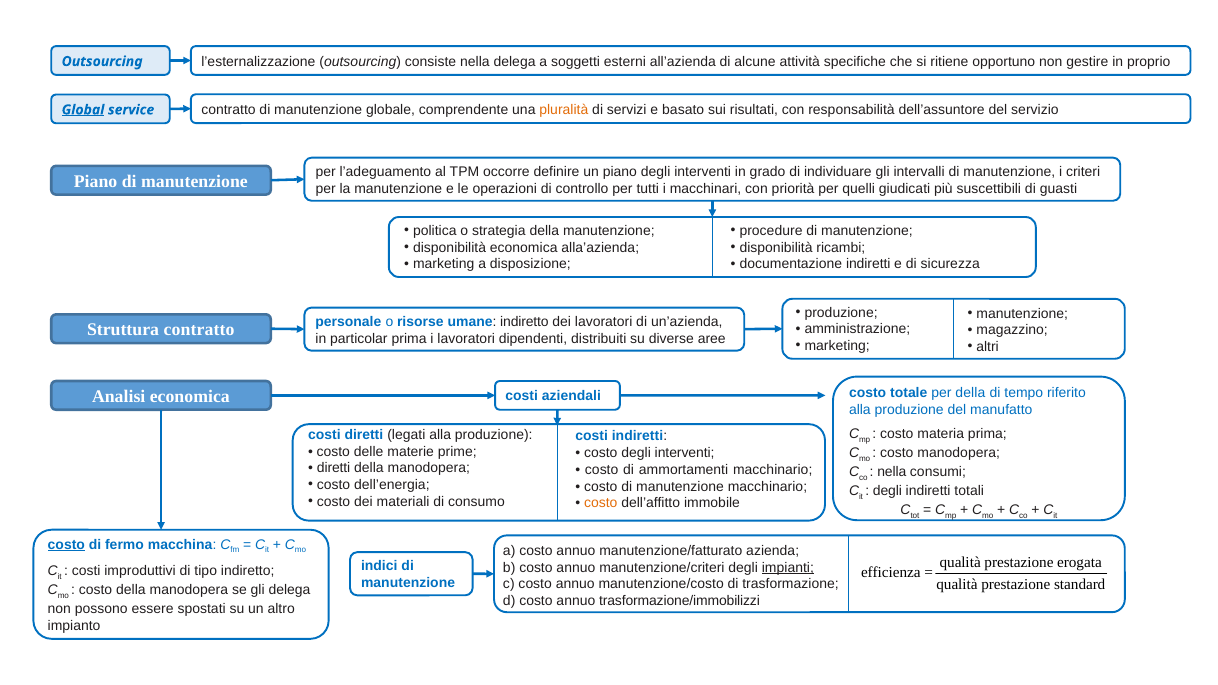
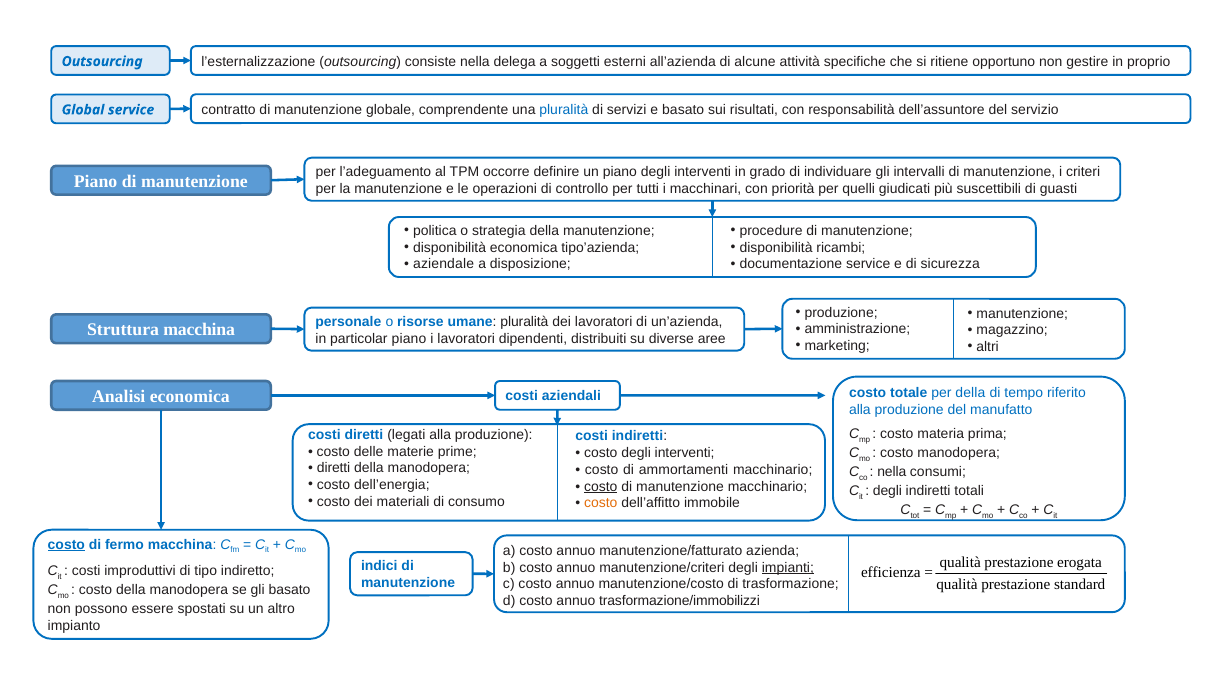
pluralità at (564, 110) colour: orange -> blue
Global underline: present -> none
alla’azienda: alla’azienda -> tipo’azienda
marketing at (444, 264): marketing -> aziendale
documentazione indiretti: indiretti -> service
Struttura contratto: contratto -> macchina
umane indiretto: indiretto -> pluralità
particolar prima: prima -> piano
costo at (601, 487) underline: none -> present
gli delega: delega -> basato
